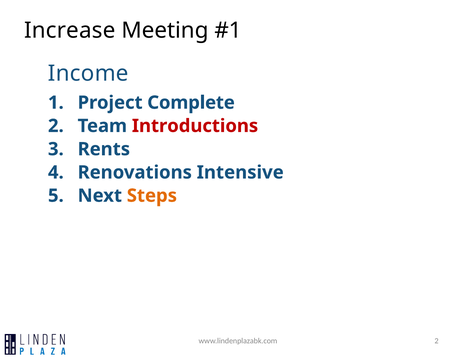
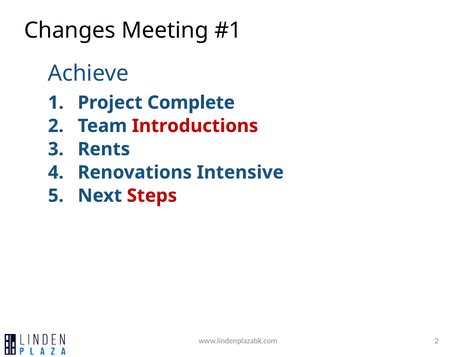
Increase: Increase -> Changes
Income: Income -> Achieve
Steps colour: orange -> red
